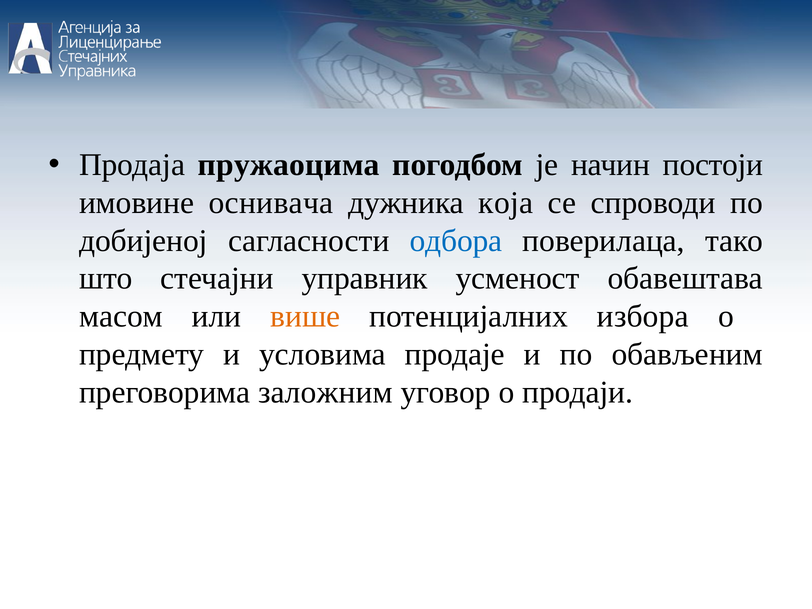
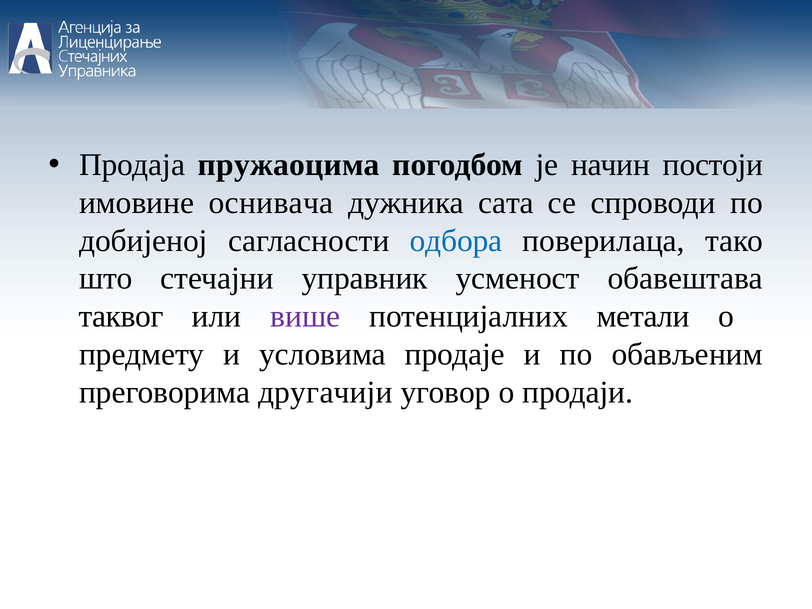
која: која -> сата
масом: масом -> таквог
више colour: orange -> purple
избора: избора -> метали
заложним: заложним -> другачији
